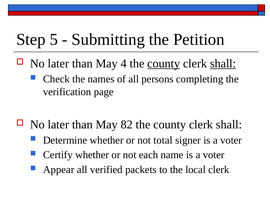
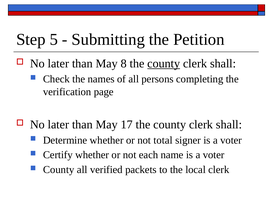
4: 4 -> 8
shall at (223, 63) underline: present -> none
82: 82 -> 17
Appear at (59, 169): Appear -> County
